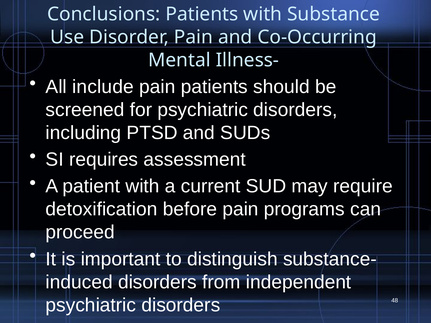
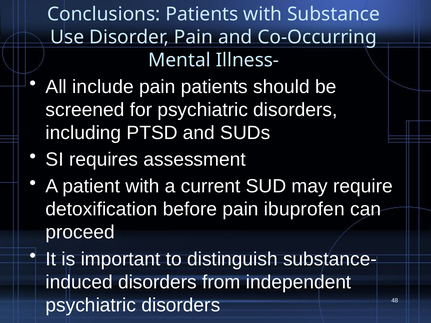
programs: programs -> ibuprofen
